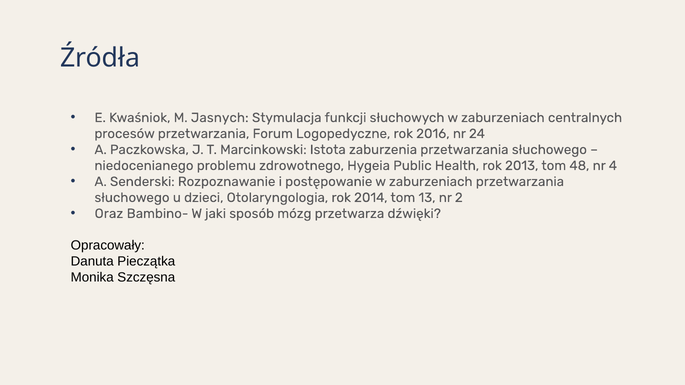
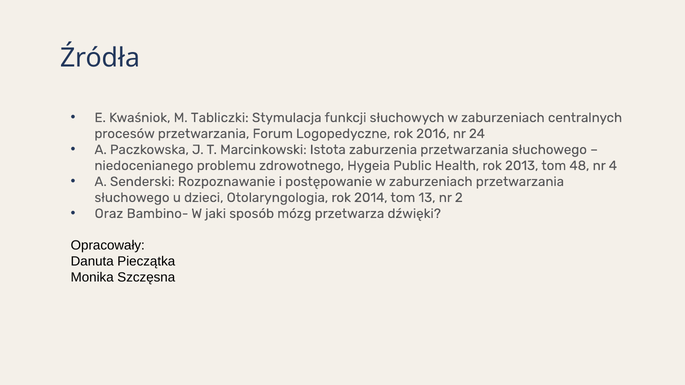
Jasnych: Jasnych -> Tabliczki
